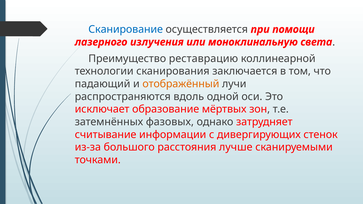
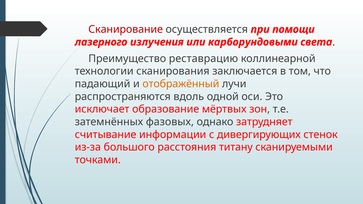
Сканирование colour: blue -> red
моноклинальную: моноклинальную -> карборундовыми
лучше: лучше -> титану
